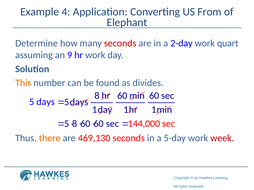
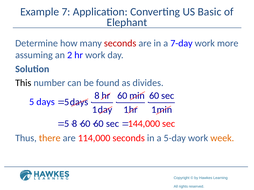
4: 4 -> 7
From: From -> Basic
2-day: 2-day -> 7-day
quart: quart -> more
9: 9 -> 2
This colour: orange -> black
469,130: 469,130 -> 114,000
week colour: red -> orange
